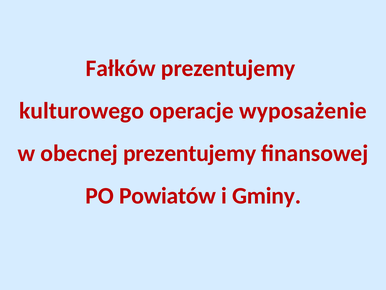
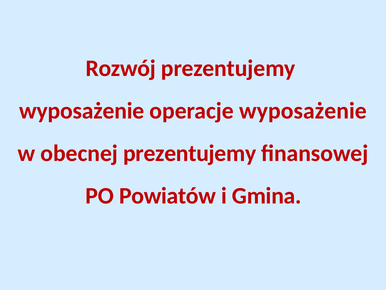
Fałków: Fałków -> Rozwój
kulturowego at (82, 111): kulturowego -> wyposażenie
Gminy: Gminy -> Gmina
